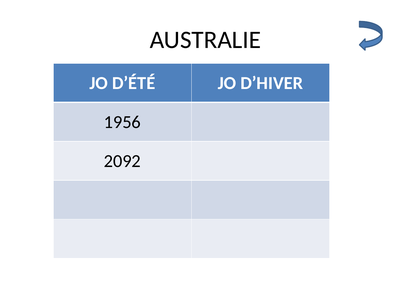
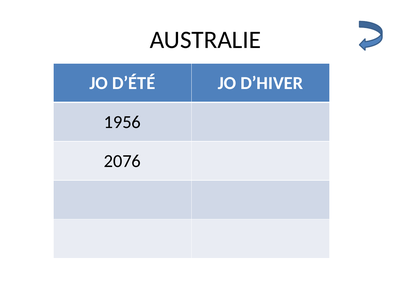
2092: 2092 -> 2076
